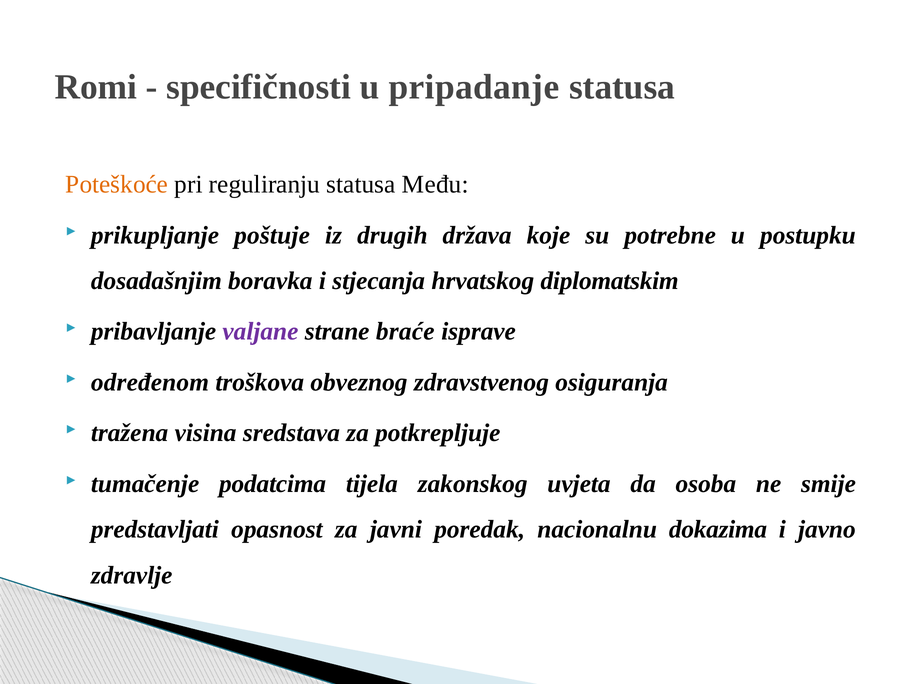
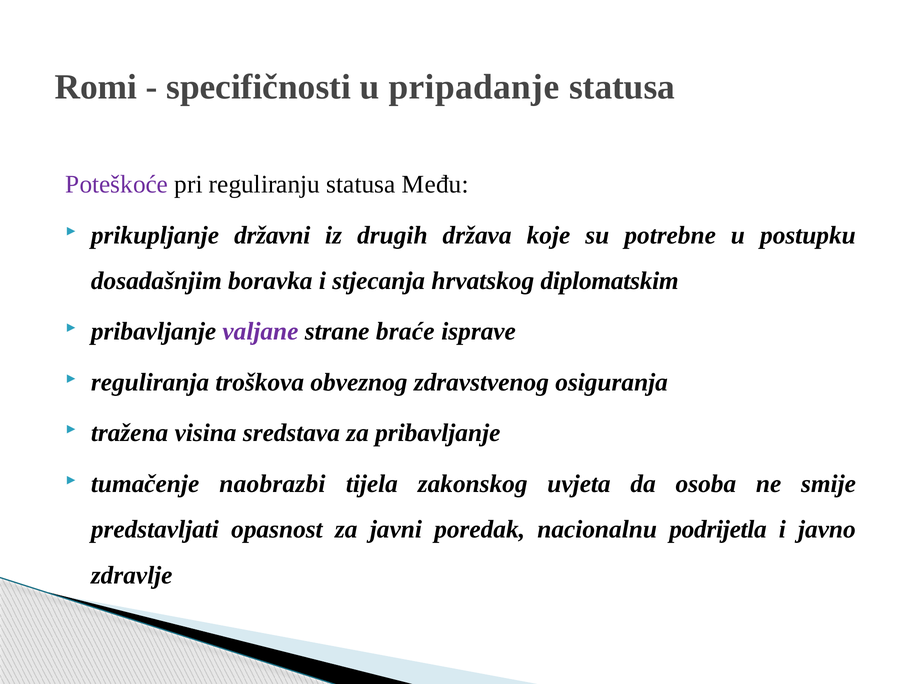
Poteškoće colour: orange -> purple
poštuje: poštuje -> državni
određenom: određenom -> reguliranja
za potkrepljuje: potkrepljuje -> pribavljanje
podatcima: podatcima -> naobrazbi
dokazima: dokazima -> podrijetla
